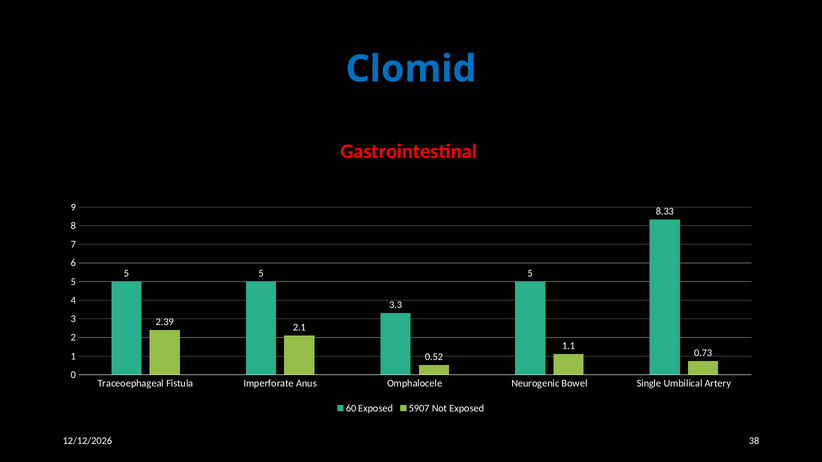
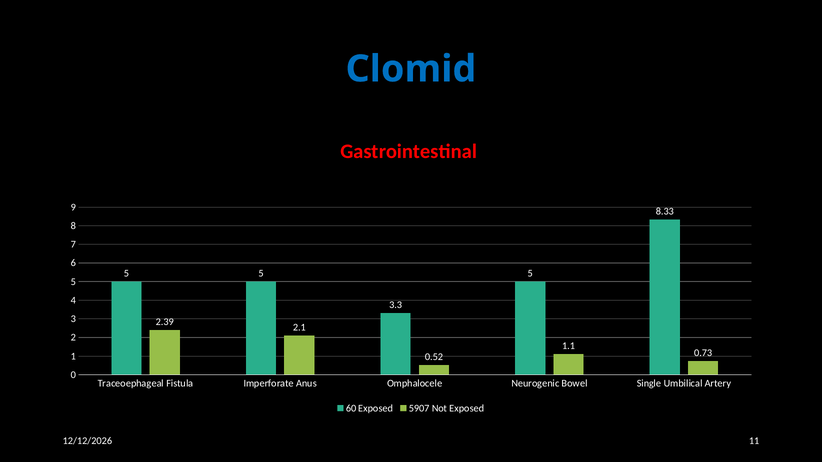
38: 38 -> 11
